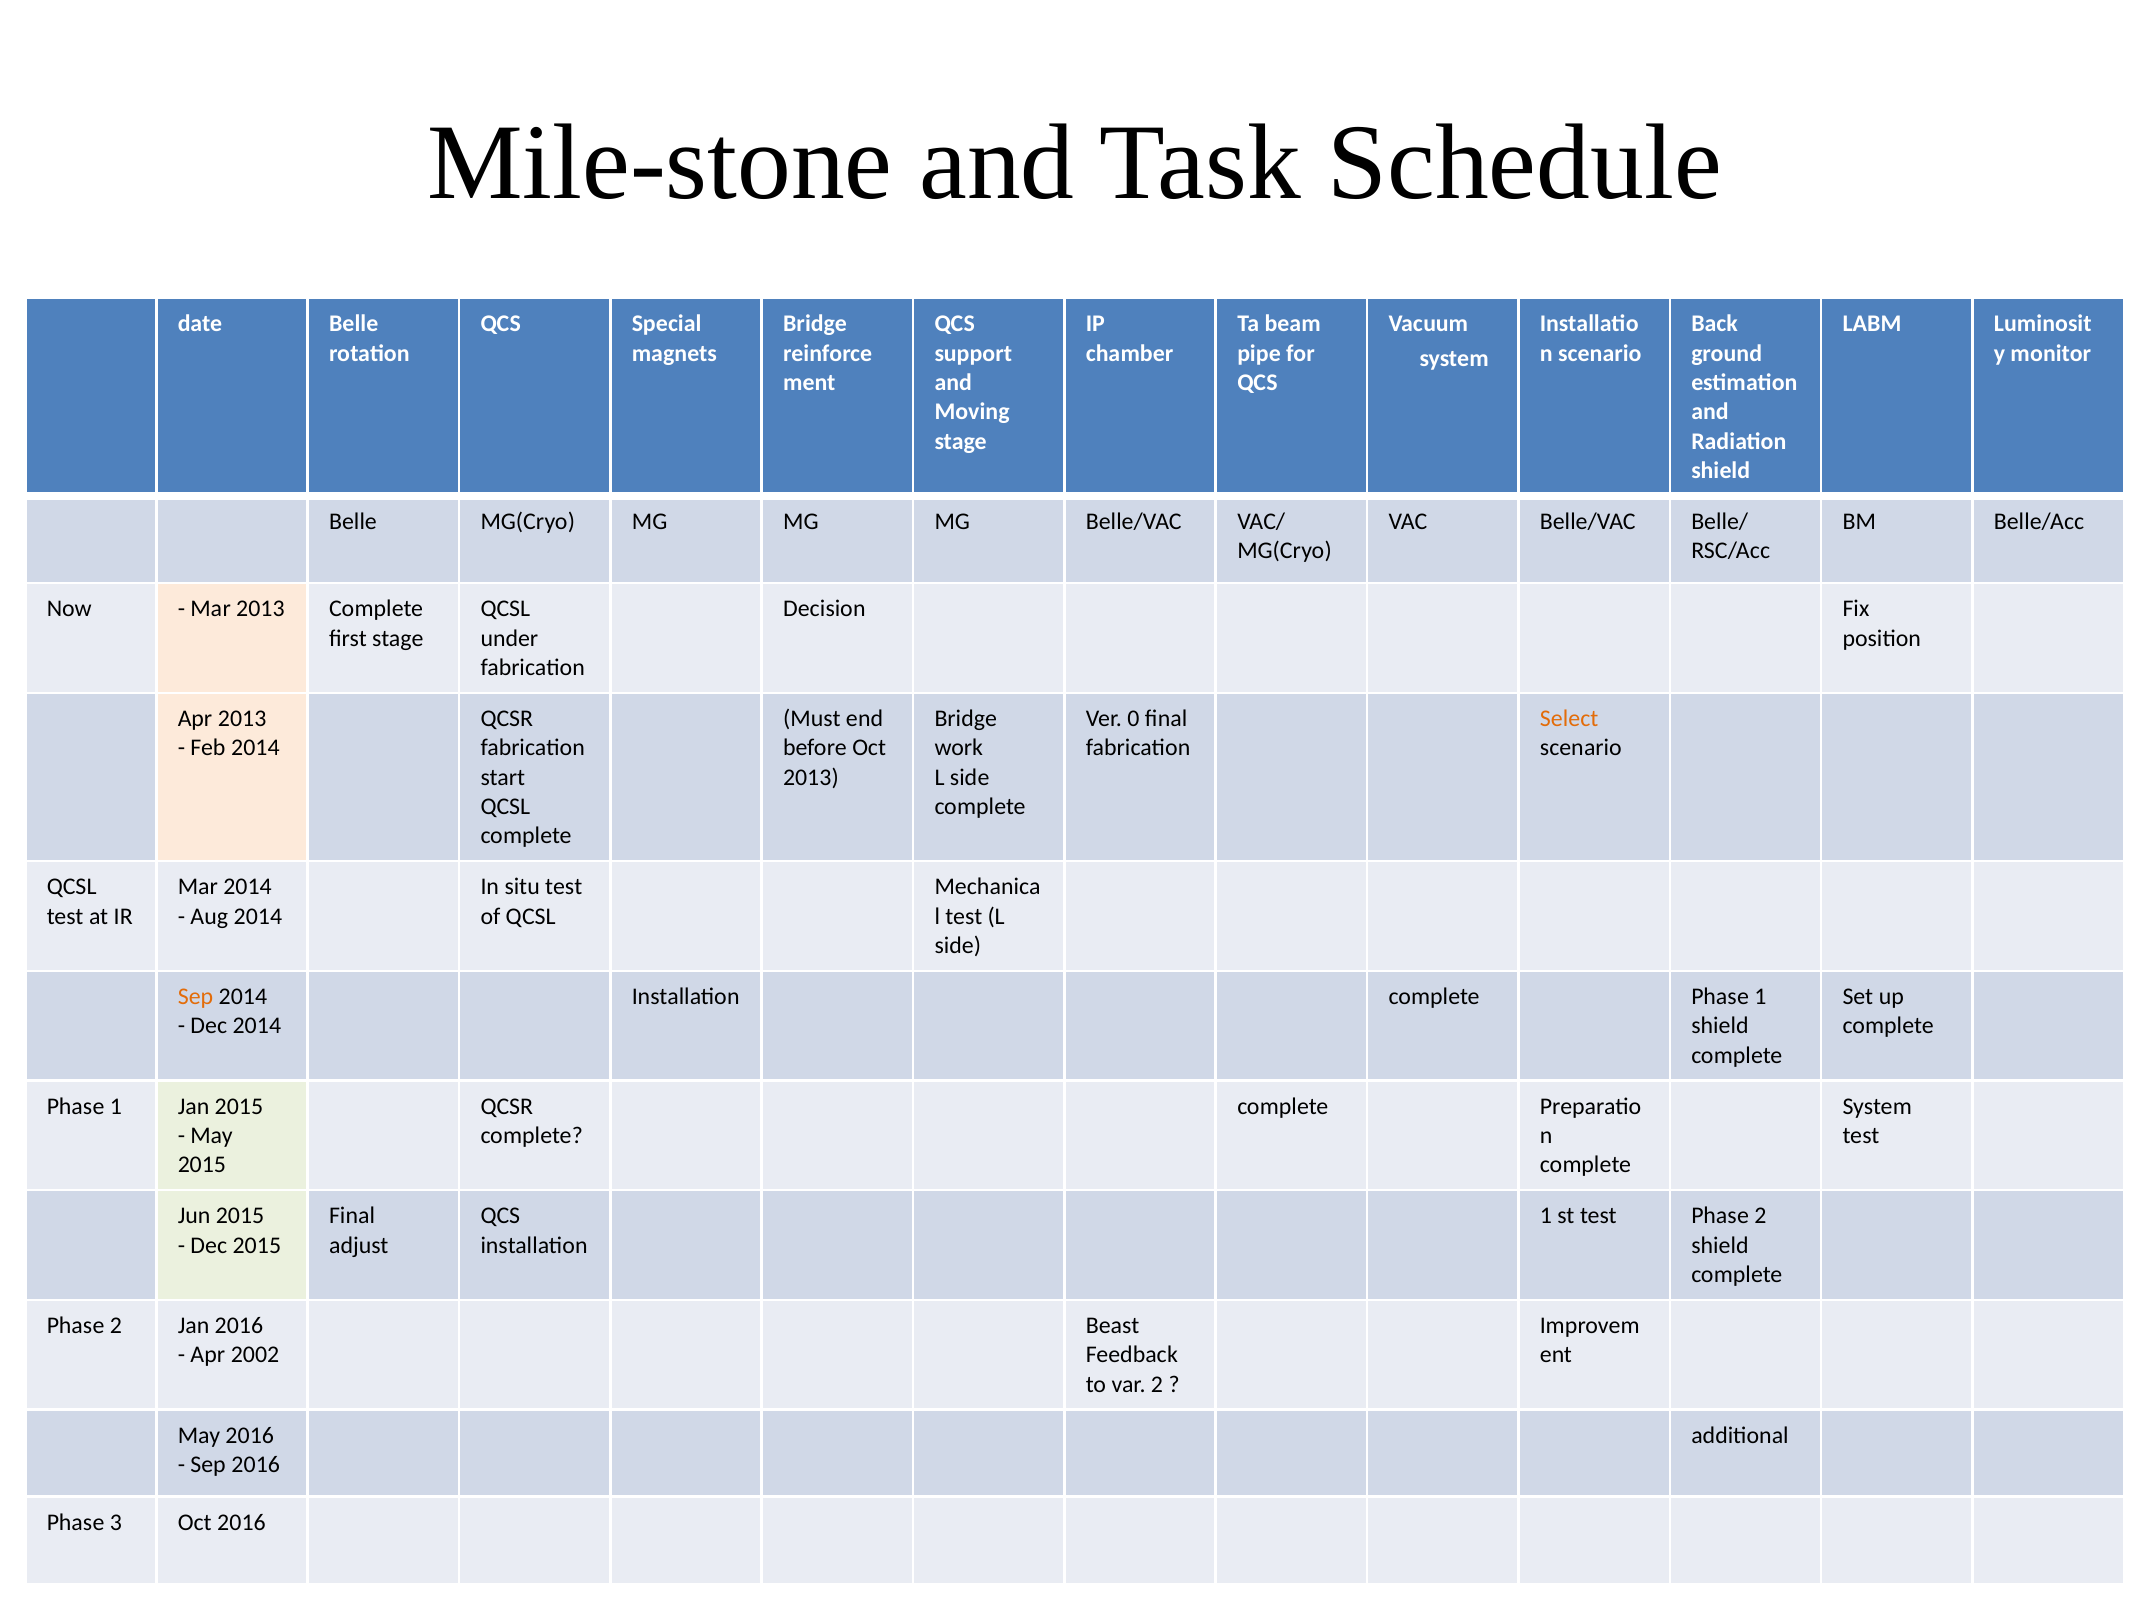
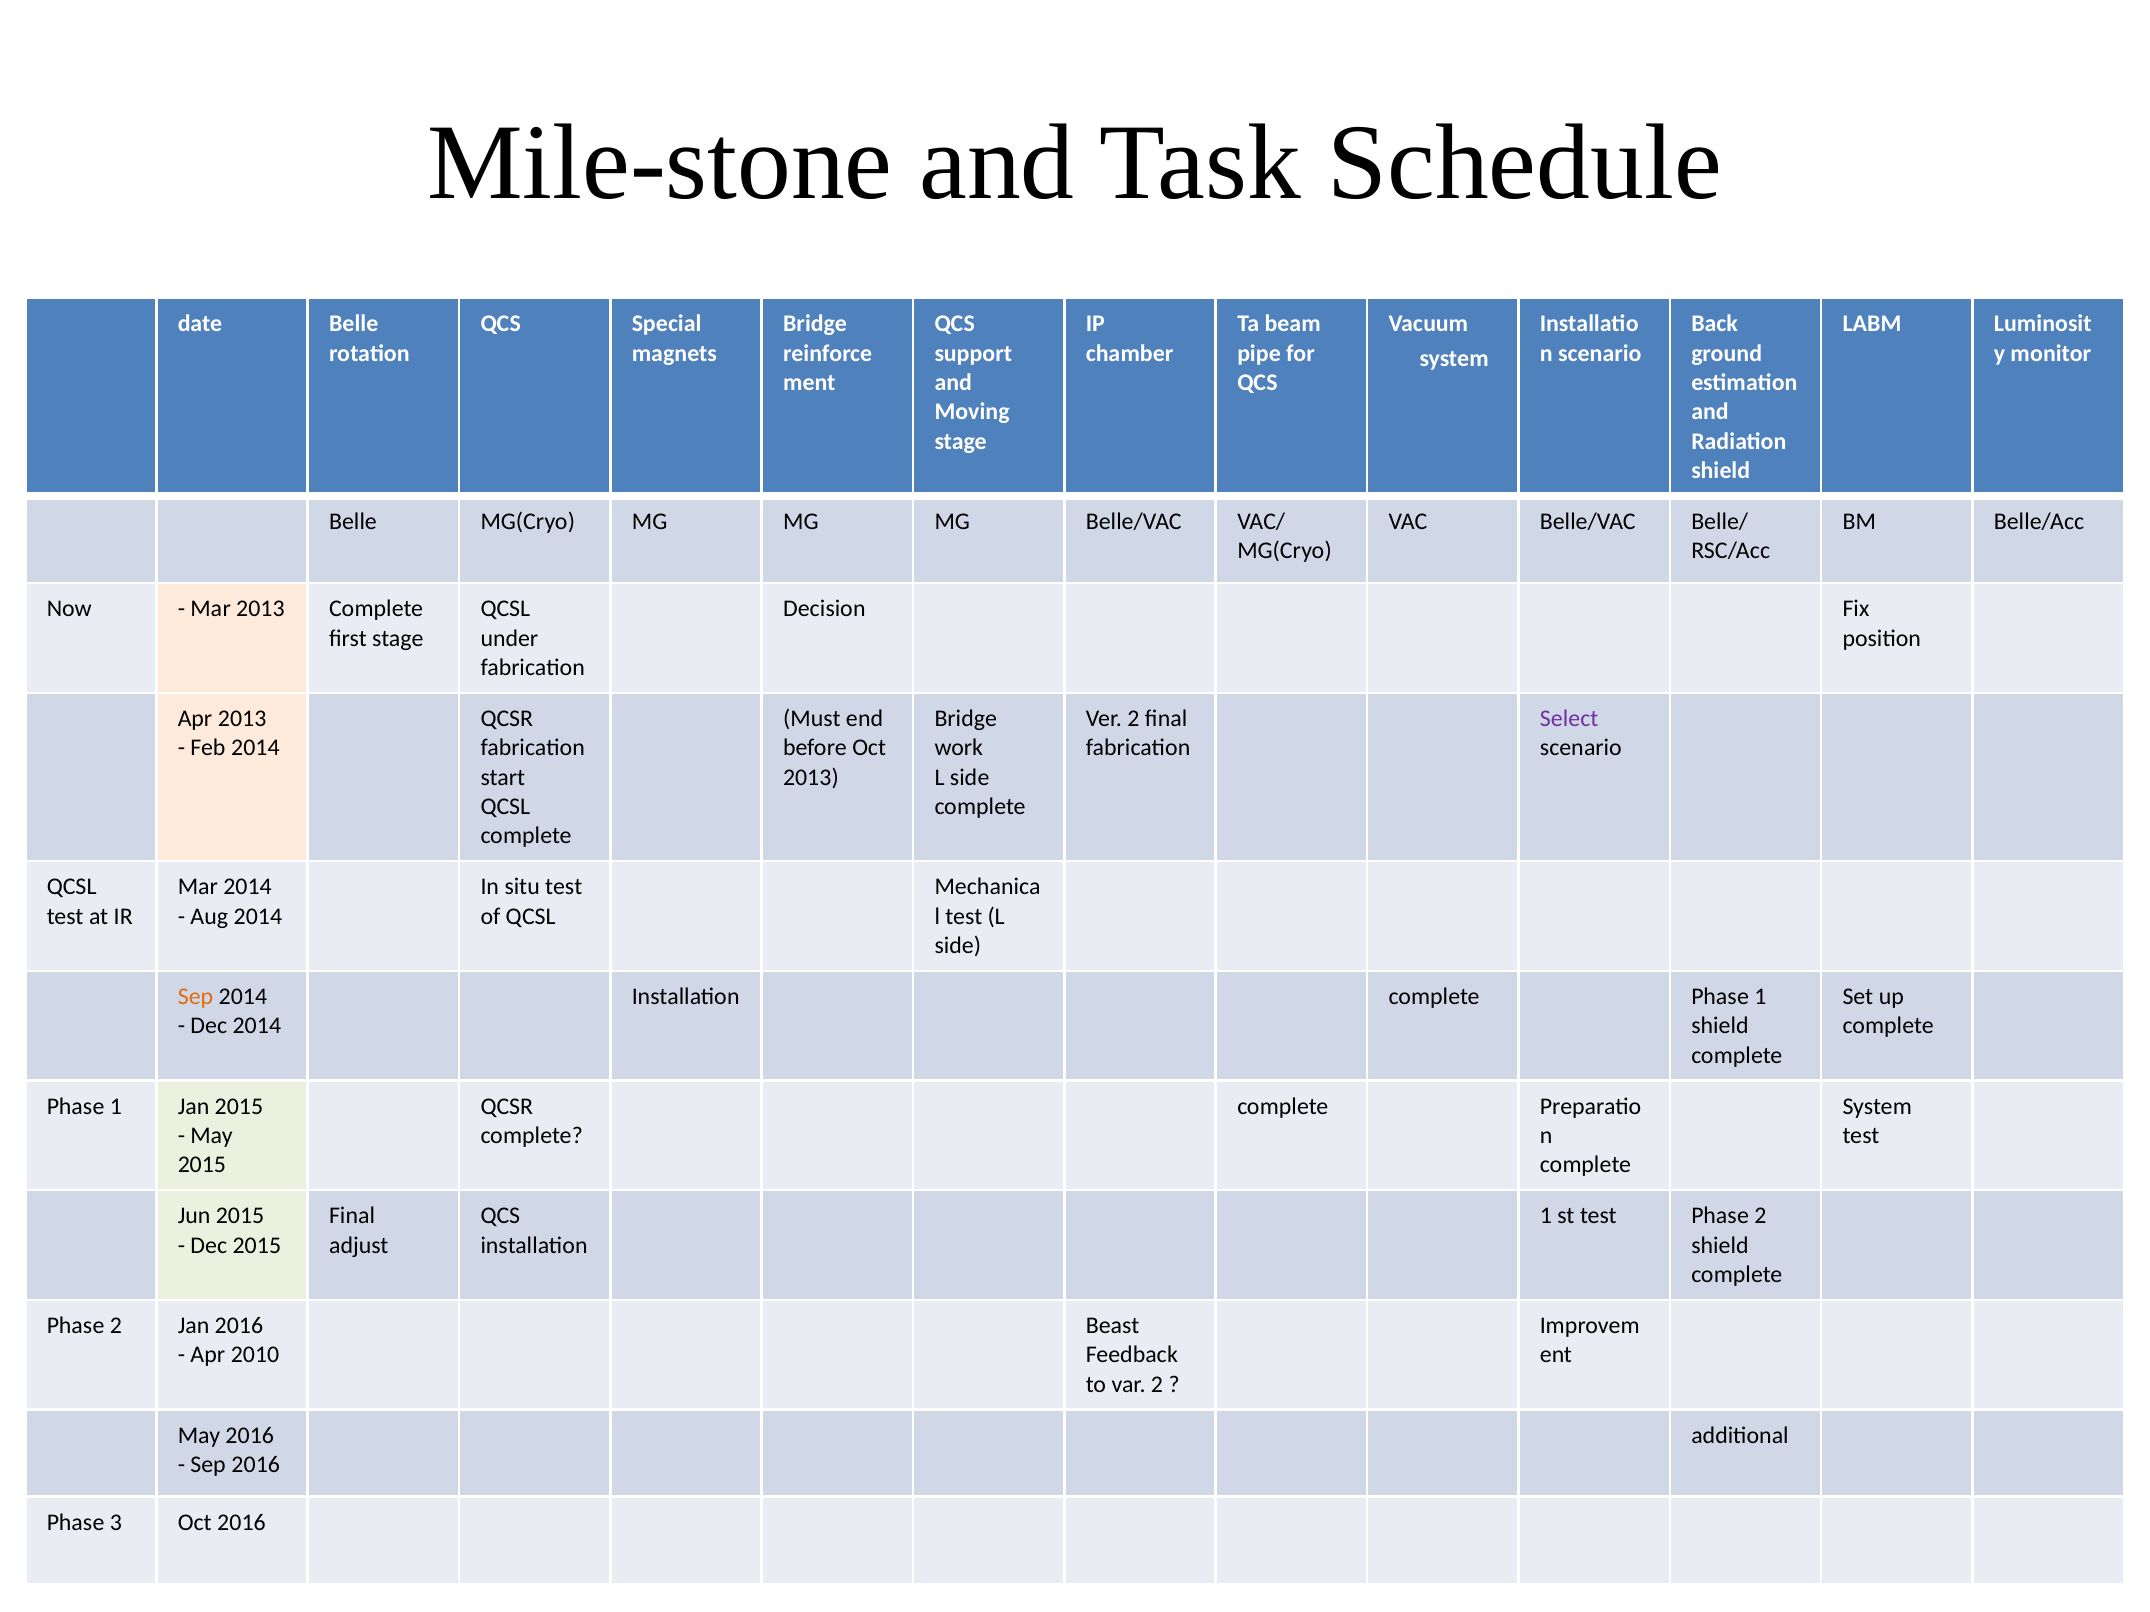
Ver 0: 0 -> 2
Select colour: orange -> purple
2002: 2002 -> 2010
